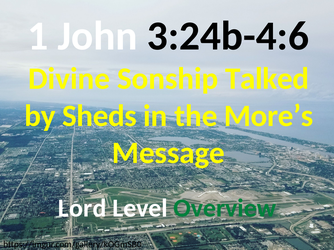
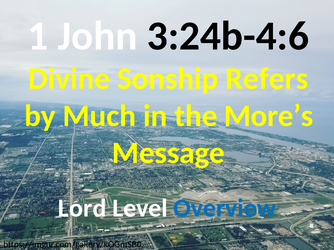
Talked: Talked -> Refers
Sheds: Sheds -> Much
Overview colour: green -> blue
